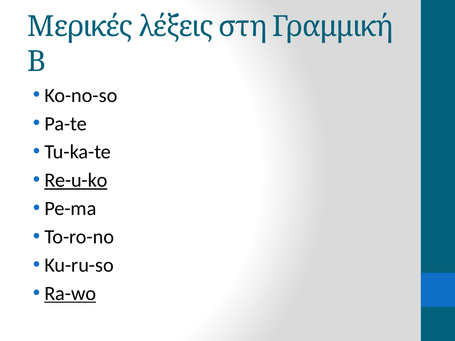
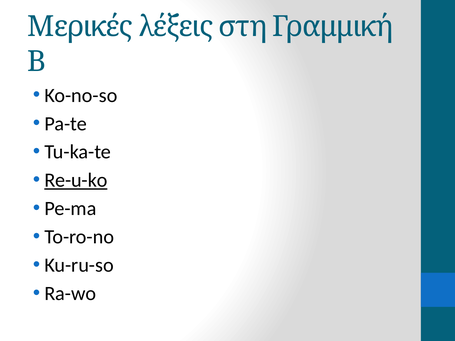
Ra-wo underline: present -> none
